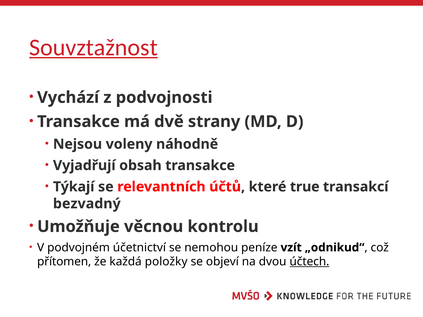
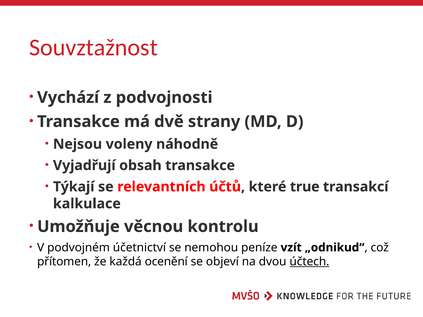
Souvztažnost underline: present -> none
bezvadný: bezvadný -> kalkulace
položky: položky -> ocenění
